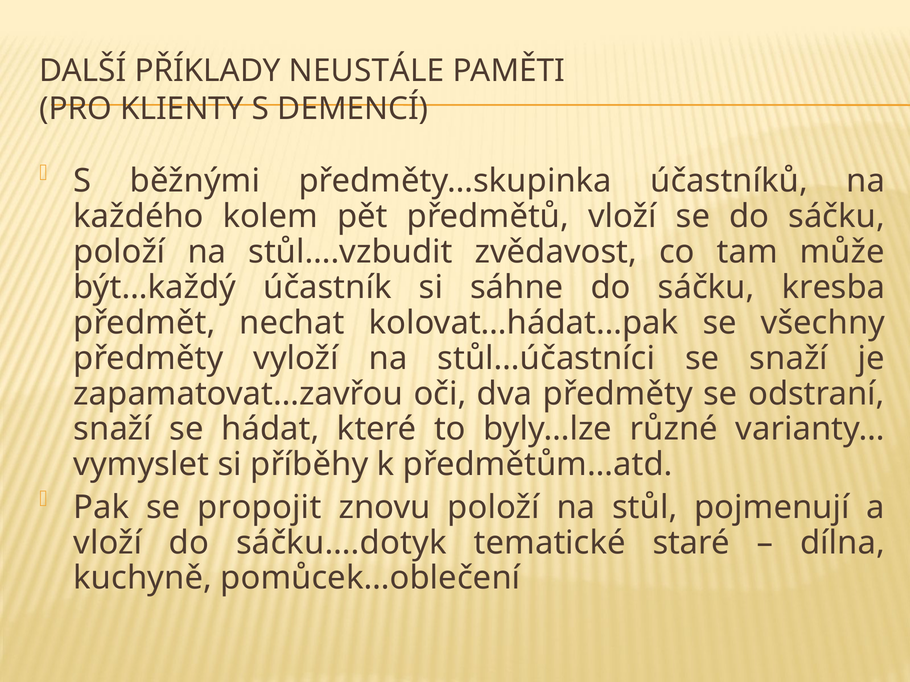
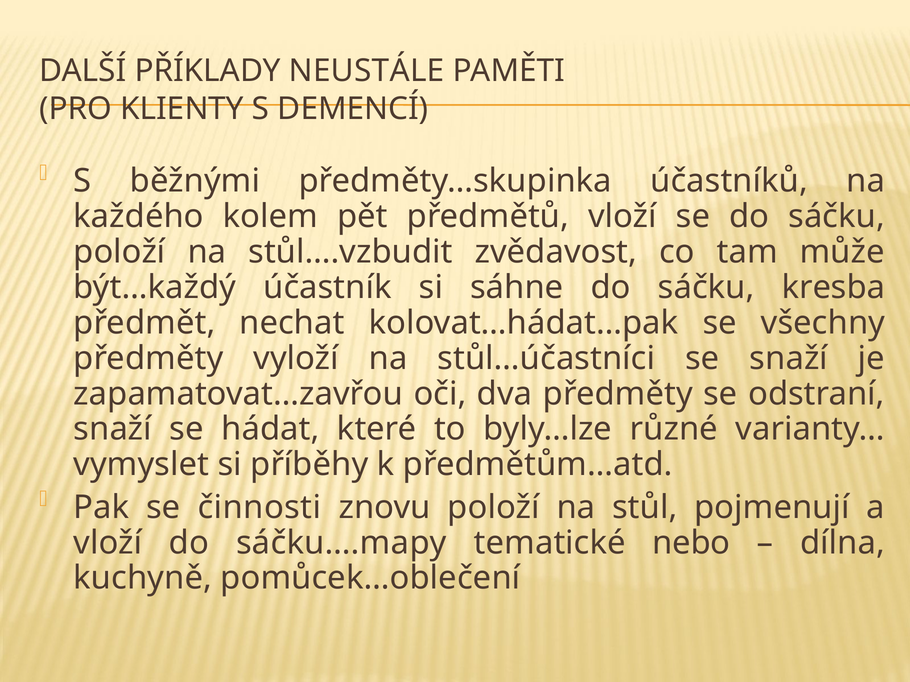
propojit: propojit -> činnosti
sáčku….dotyk: sáčku….dotyk -> sáčku….mapy
staré: staré -> nebo
